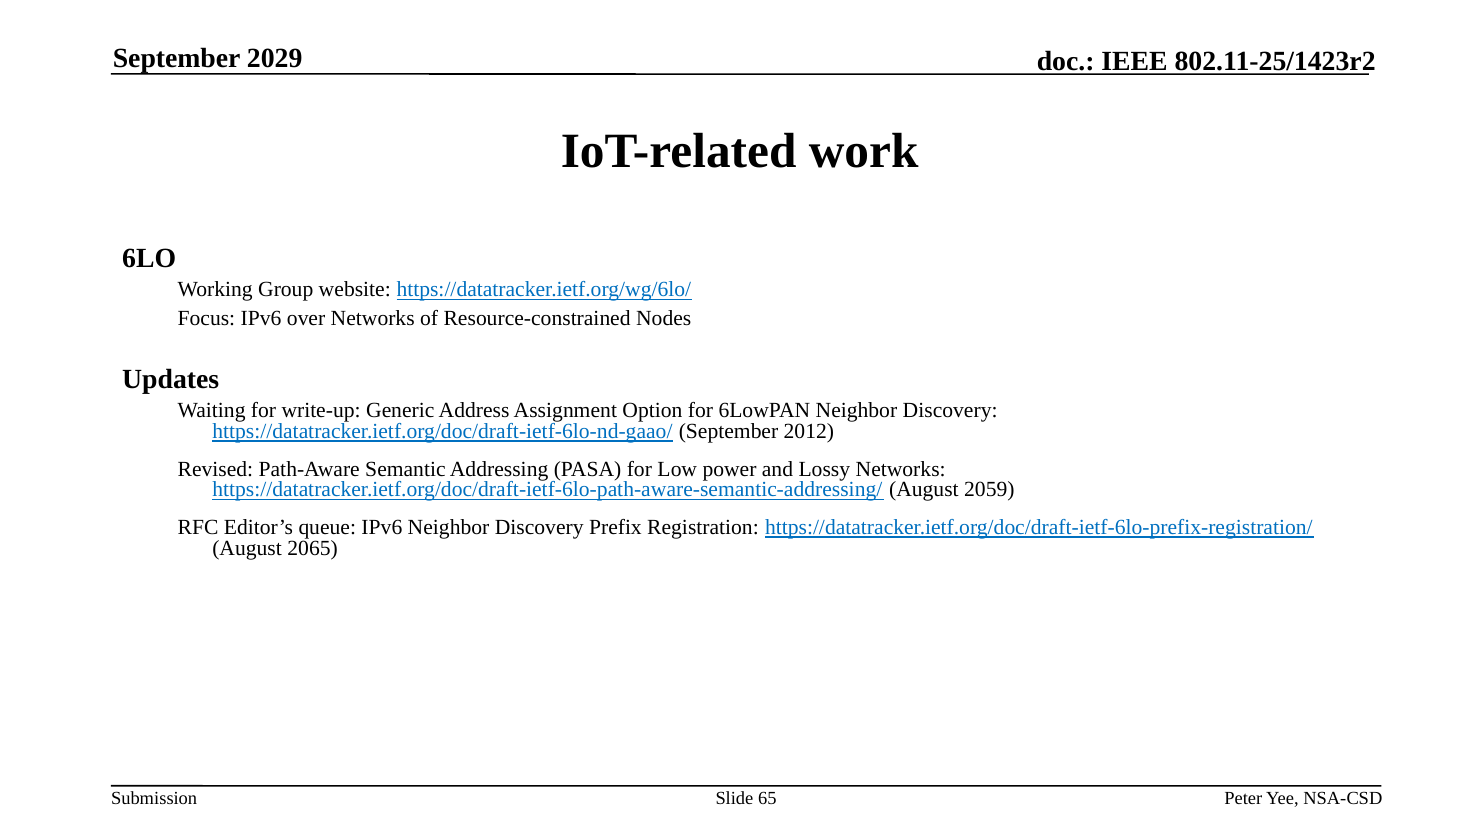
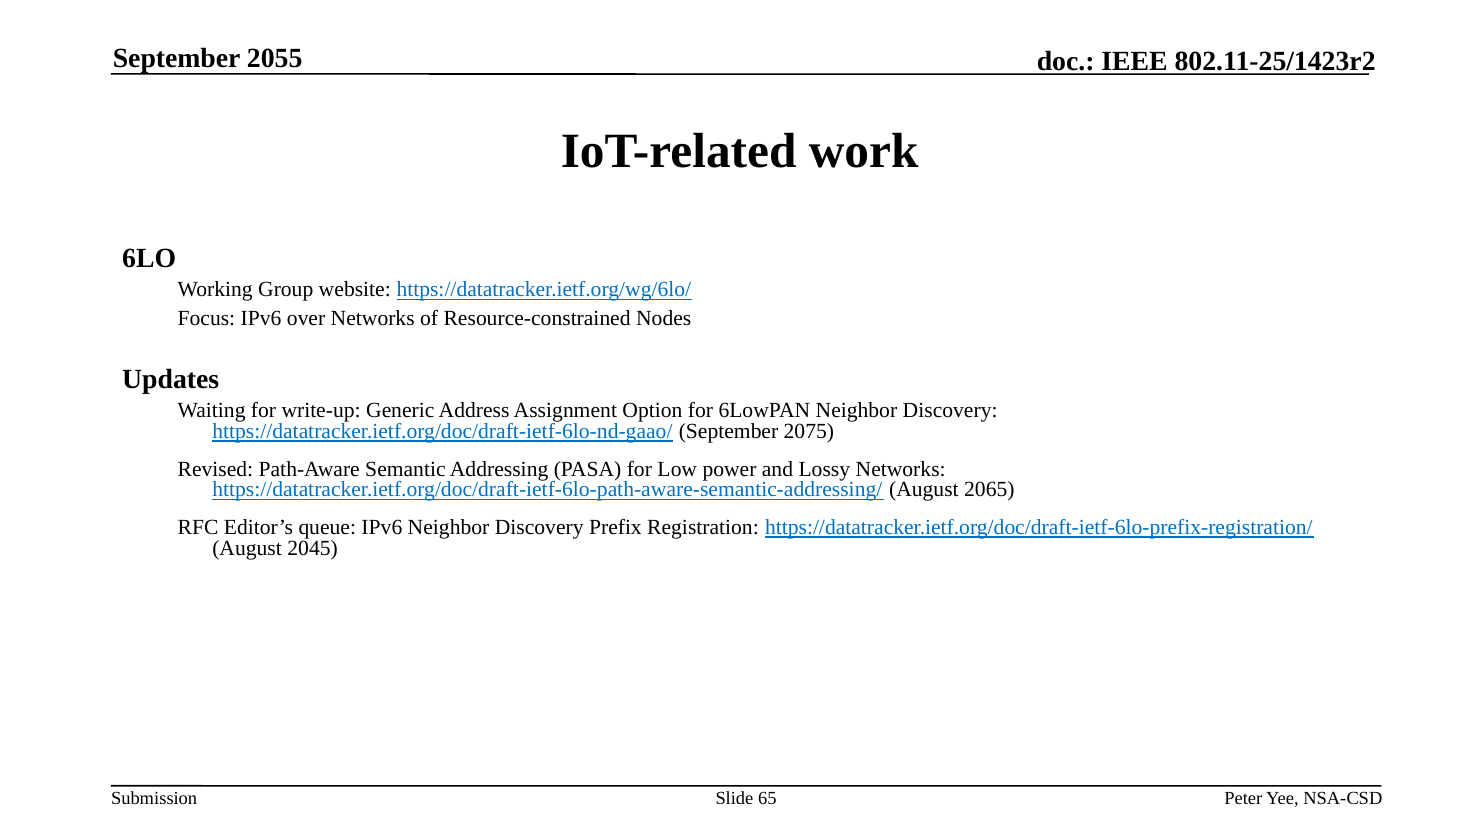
2029: 2029 -> 2055
2012: 2012 -> 2075
2059: 2059 -> 2065
2065: 2065 -> 2045
